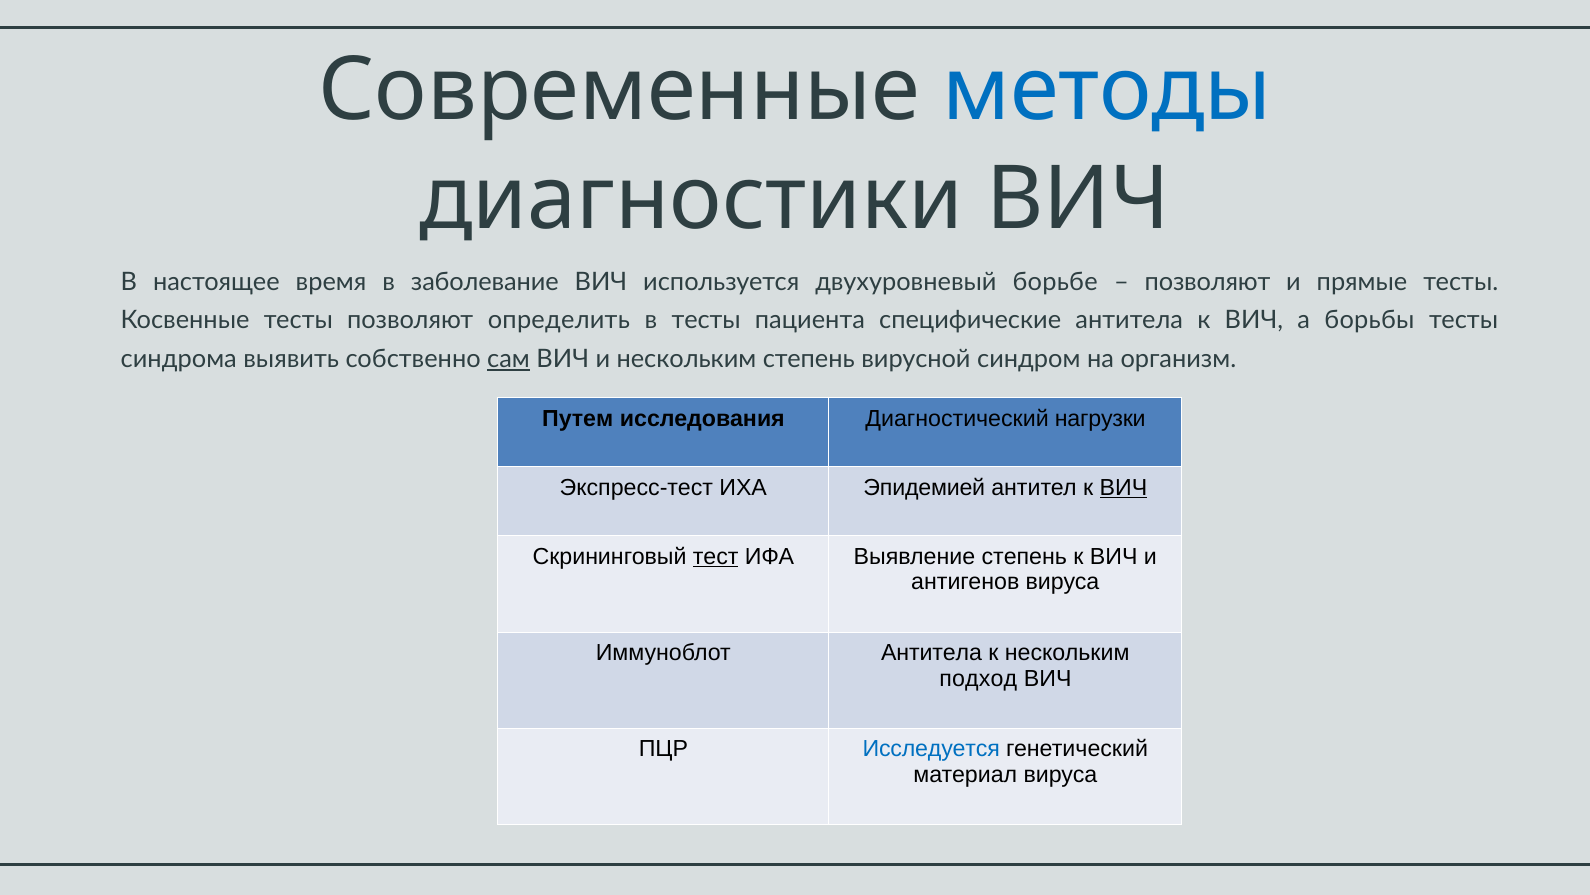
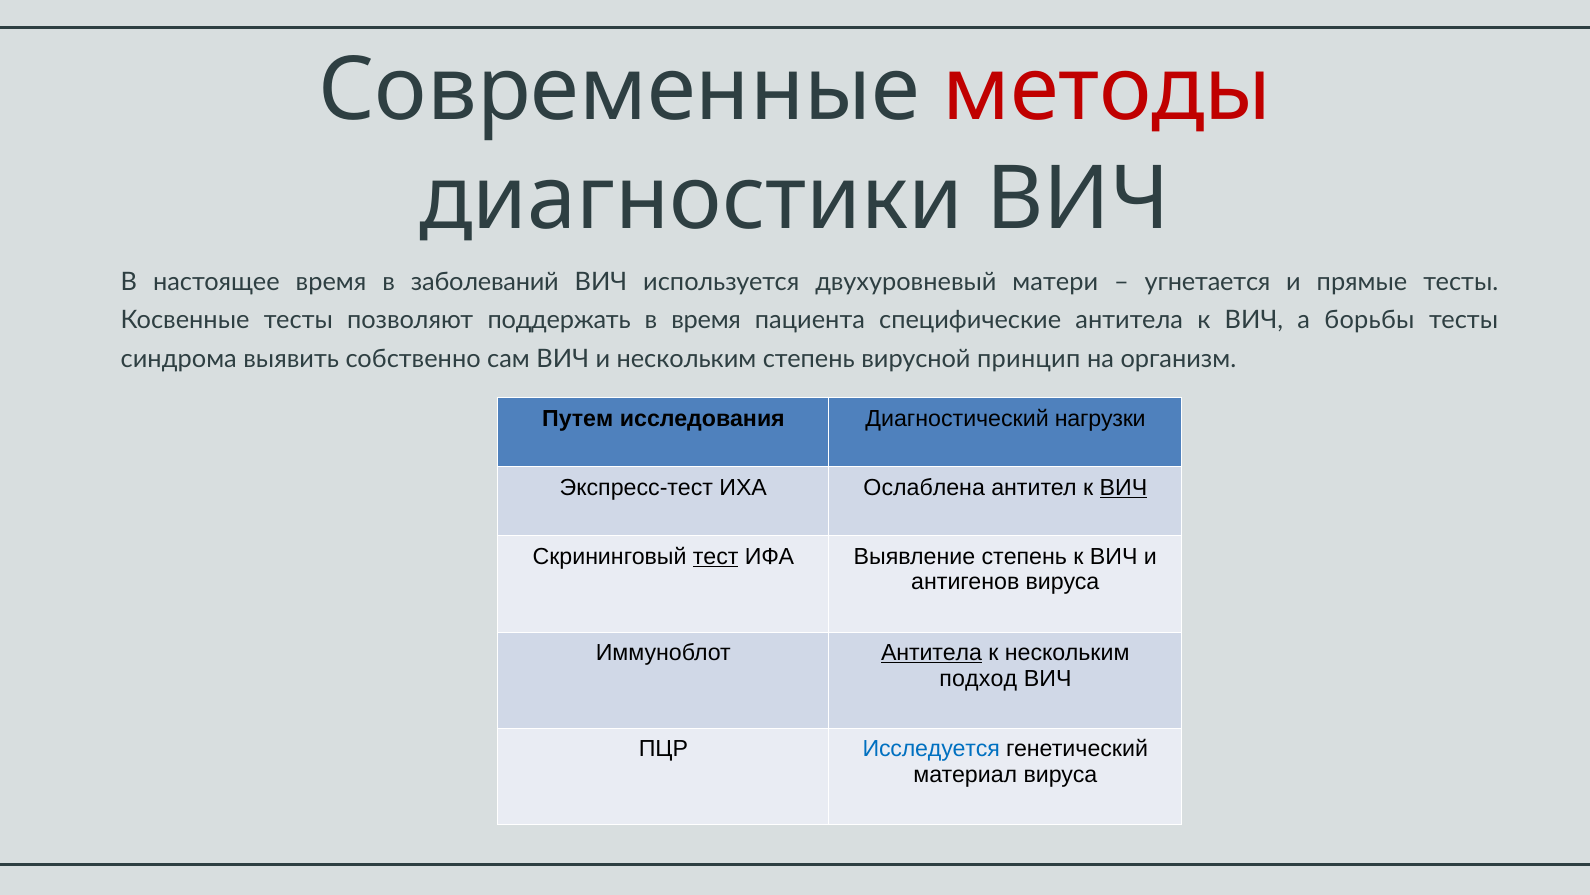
методы colour: blue -> red
заболевание: заболевание -> заболеваний
борьбе: борьбе -> матери
позволяют at (1208, 281): позволяют -> угнетается
определить: определить -> поддержать
в тесты: тесты -> время
сам underline: present -> none
синдром: синдром -> принцип
Эпидемией: Эпидемией -> Ослаблена
Антитела at (932, 652) underline: none -> present
